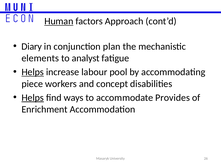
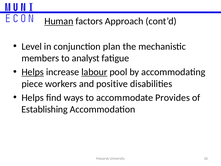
Diary: Diary -> Level
elements: elements -> members
labour underline: none -> present
concept: concept -> positive
Helps at (33, 97) underline: present -> none
Enrichment: Enrichment -> Establishing
